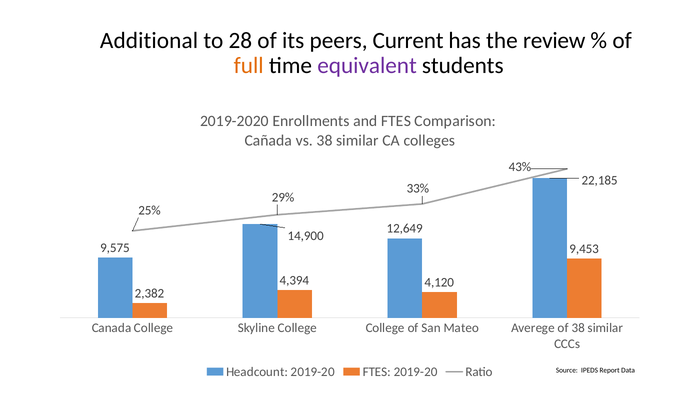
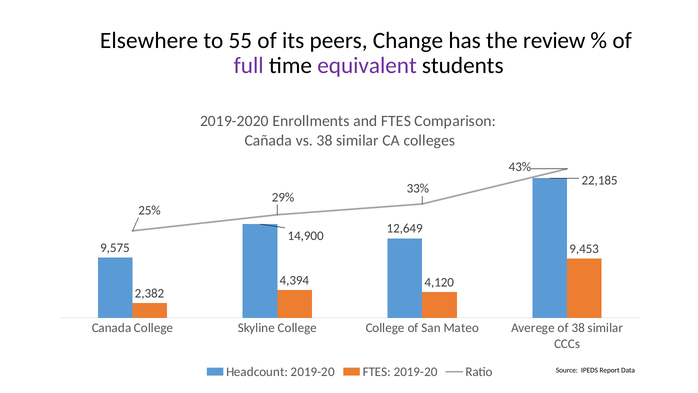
Additional: Additional -> Elsewhere
28: 28 -> 55
Current: Current -> Change
full colour: orange -> purple
